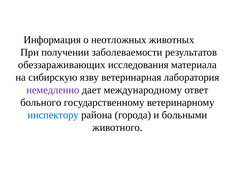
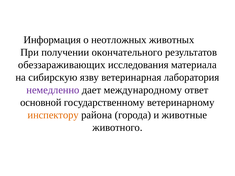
заболеваемости: заболеваемости -> окончательного
больного: больного -> основной
инспектору colour: blue -> orange
больными: больными -> животные
